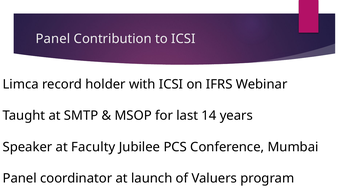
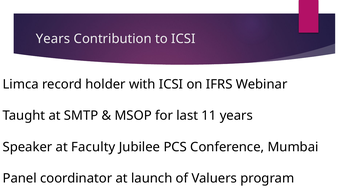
Panel at (53, 39): Panel -> Years
14: 14 -> 11
